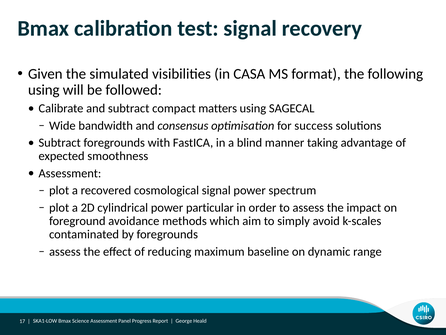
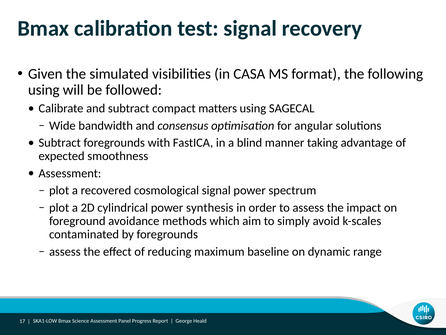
success: success -> angular
particular: particular -> synthesis
